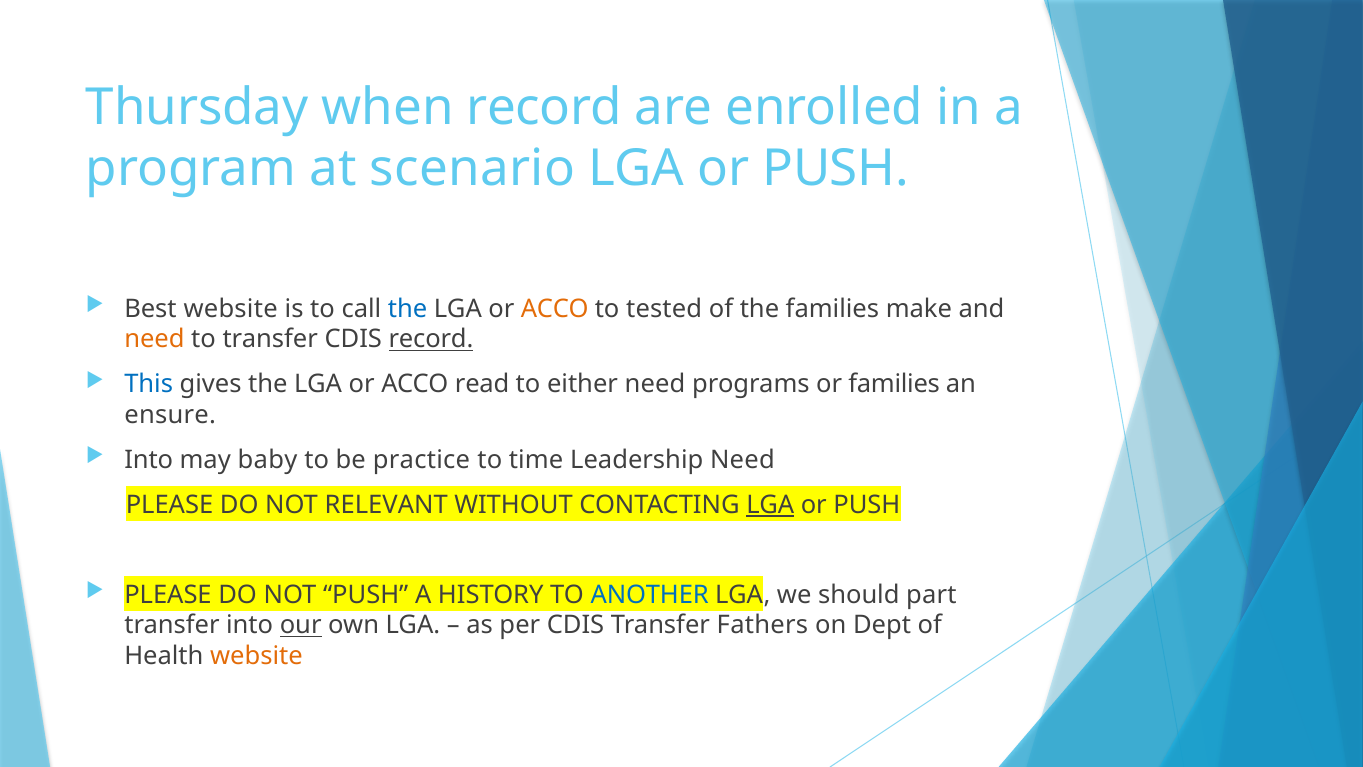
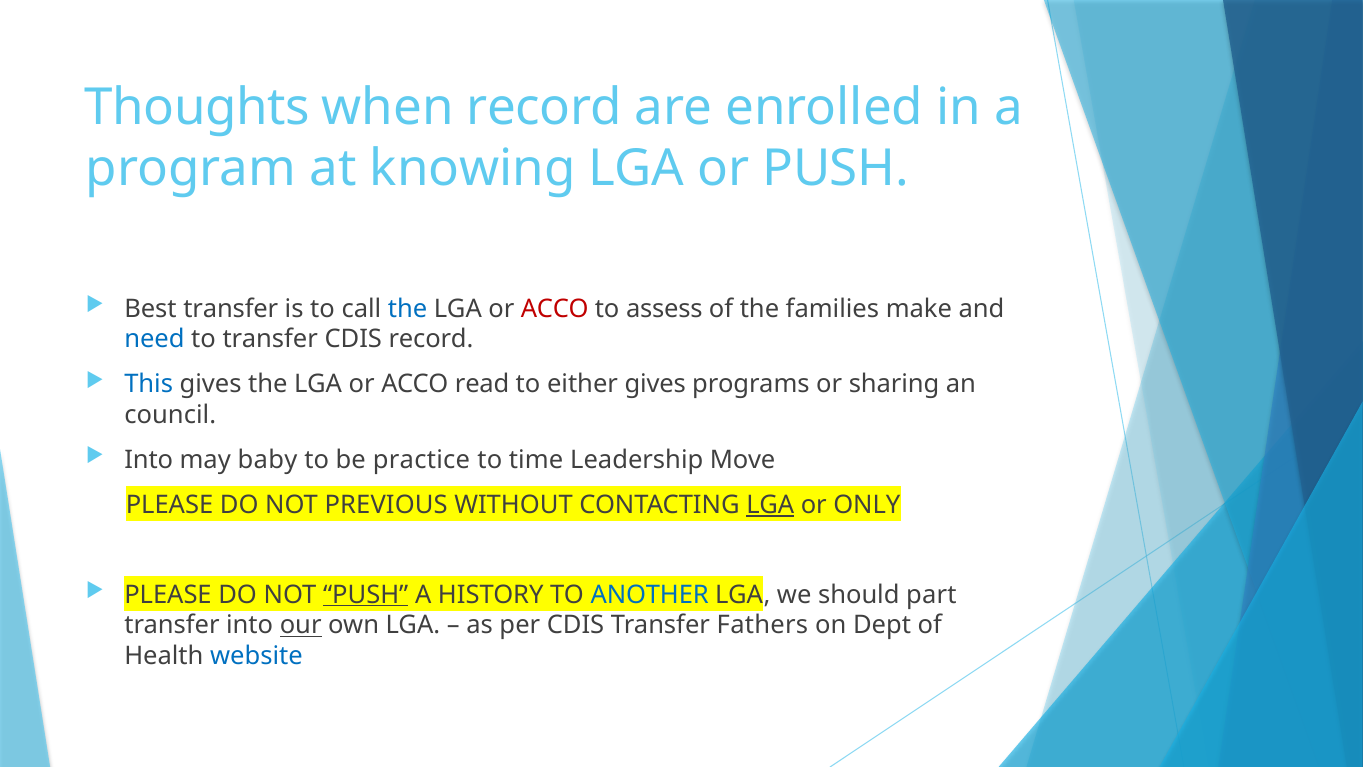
Thursday: Thursday -> Thoughts
scenario: scenario -> knowing
Best website: website -> transfer
ACCO at (555, 309) colour: orange -> red
tested: tested -> assess
need at (154, 339) colour: orange -> blue
record at (431, 339) underline: present -> none
either need: need -> gives
or families: families -> sharing
ensure: ensure -> council
Leadership Need: Need -> Move
RELEVANT: RELEVANT -> PREVIOUS
PUSH at (867, 505): PUSH -> ONLY
PUSH at (366, 594) underline: none -> present
website at (256, 656) colour: orange -> blue
